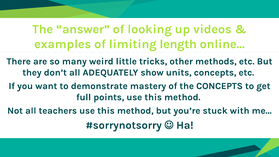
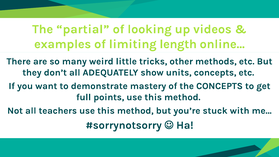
answer: answer -> partial
